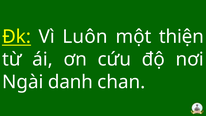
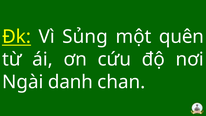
Luôn: Luôn -> Sủng
thiện: thiện -> quên
